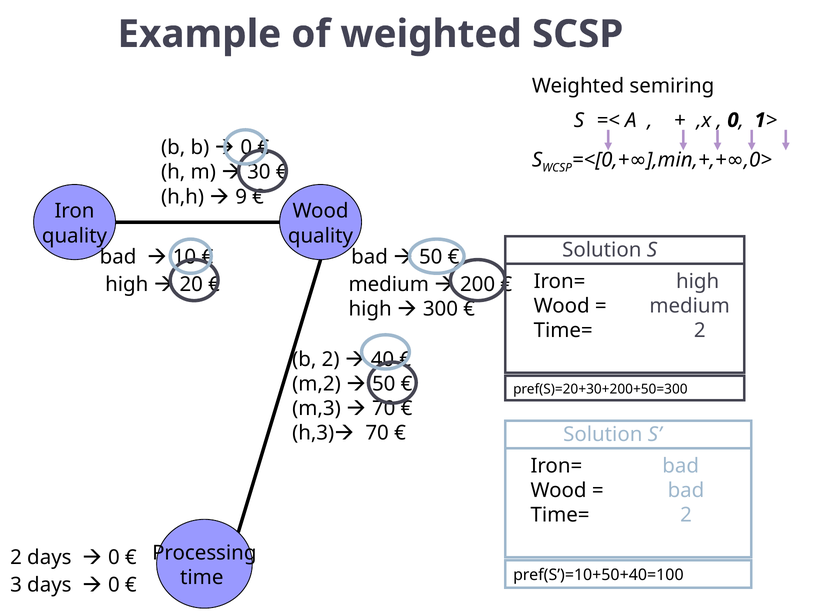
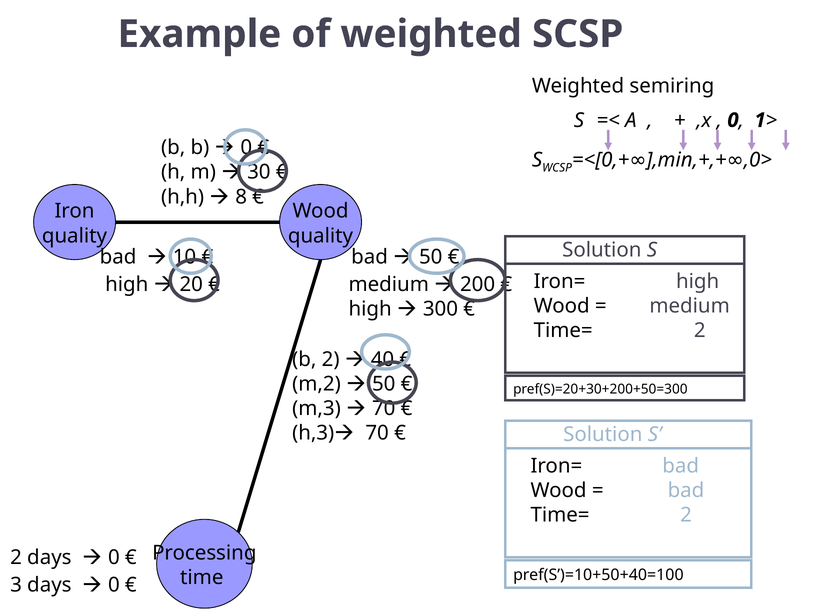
9: 9 -> 8
